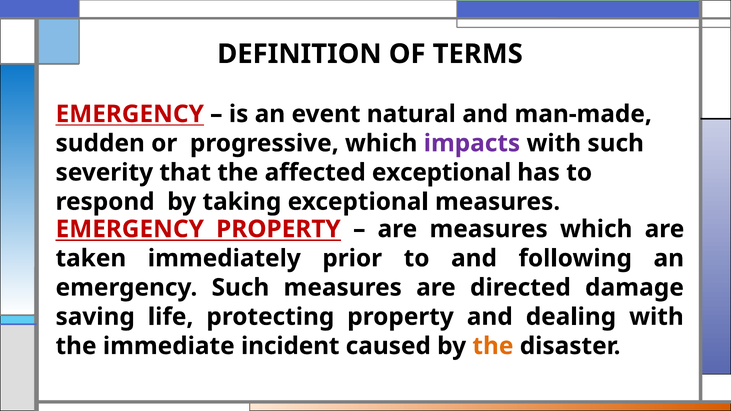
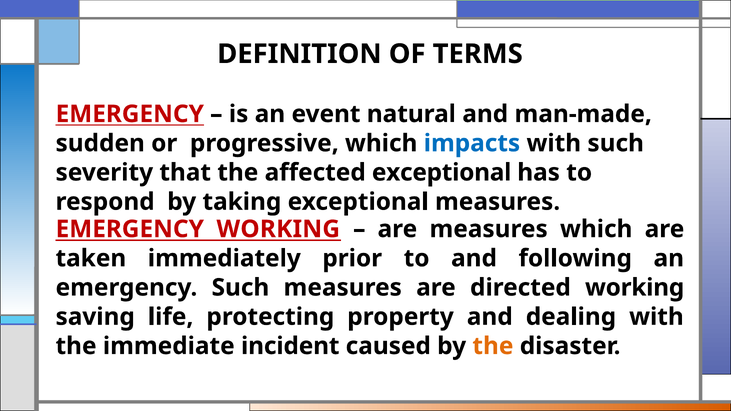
impacts colour: purple -> blue
EMERGENCY PROPERTY: PROPERTY -> WORKING
directed damage: damage -> working
